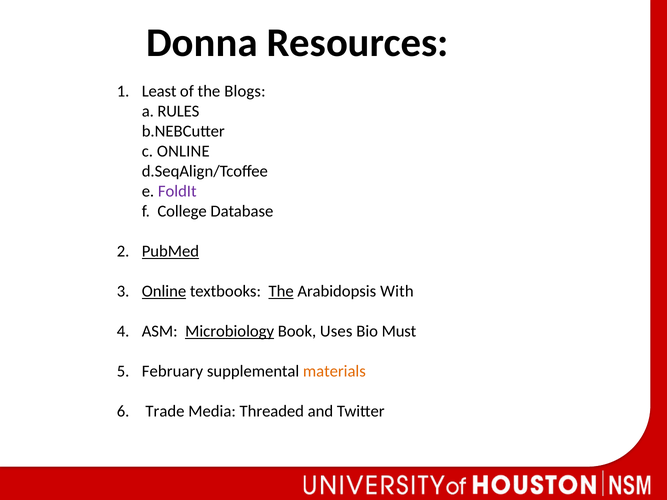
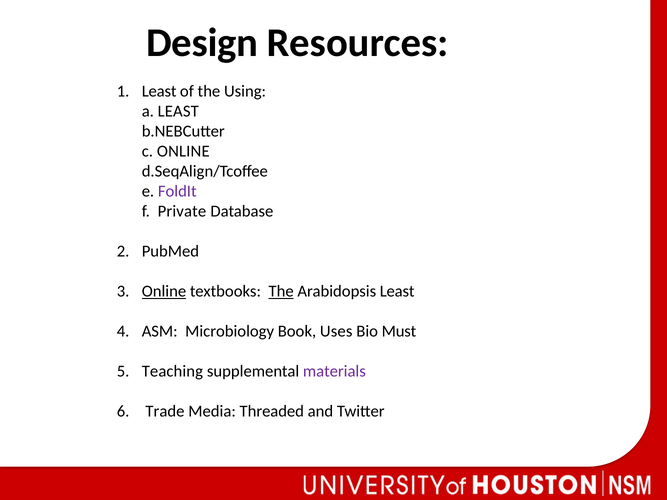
Donna: Donna -> Design
Blogs: Blogs -> Using
a RULES: RULES -> LEAST
College: College -> Private
PubMed underline: present -> none
Arabidopsis With: With -> Least
Microbiology underline: present -> none
February: February -> Teaching
materials colour: orange -> purple
